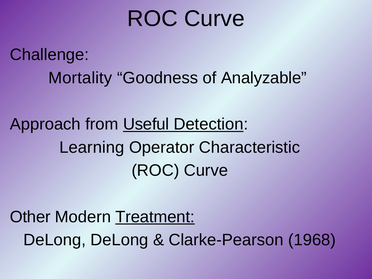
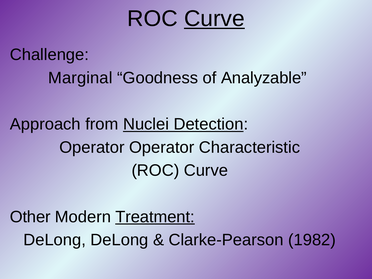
Curve at (214, 19) underline: none -> present
Mortality: Mortality -> Marginal
Useful: Useful -> Nuclei
Learning at (92, 147): Learning -> Operator
1968: 1968 -> 1982
